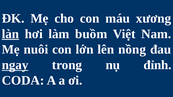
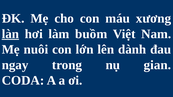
nồng: nồng -> dành
ngay underline: present -> none
đỉnh: đỉnh -> gian
